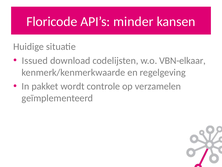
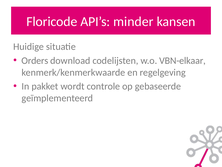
Issued: Issued -> Orders
verzamelen: verzamelen -> gebaseerde
